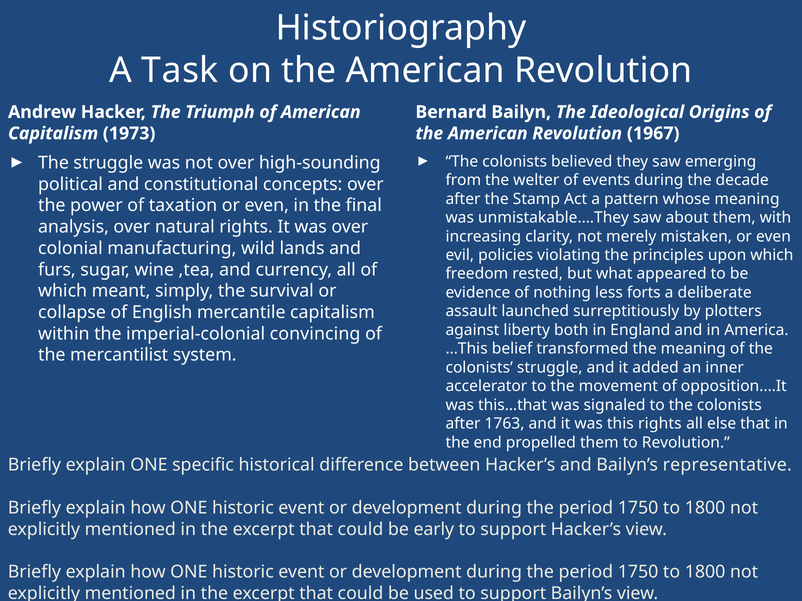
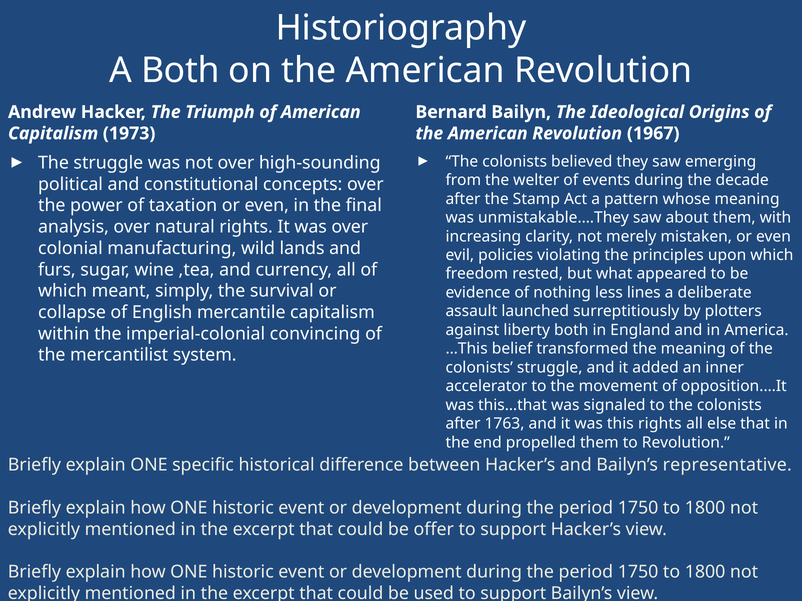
A Task: Task -> Both
forts: forts -> lines
early: early -> offer
